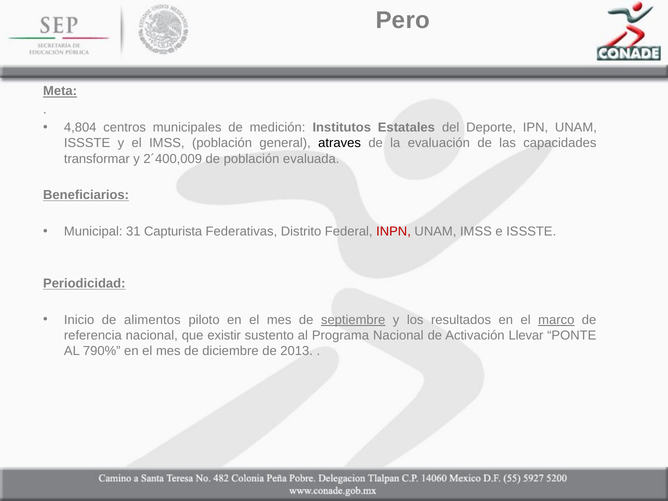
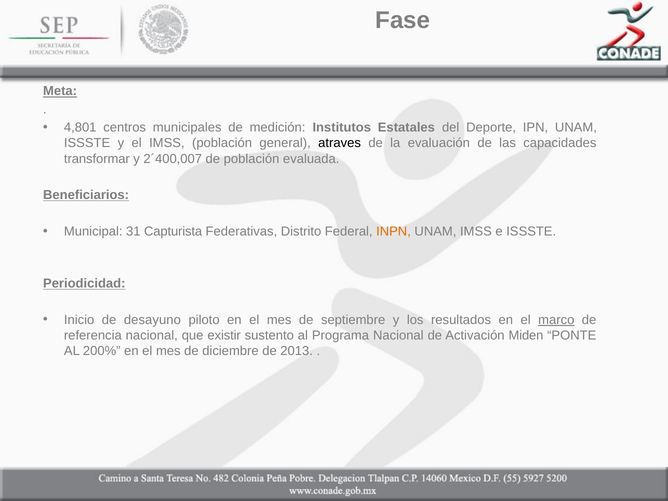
Pero: Pero -> Fase
4,804: 4,804 -> 4,801
2´400,009: 2´400,009 -> 2´400,007
INPN colour: red -> orange
alimentos: alimentos -> desayuno
septiembre underline: present -> none
Llevar: Llevar -> Miden
790%: 790% -> 200%
